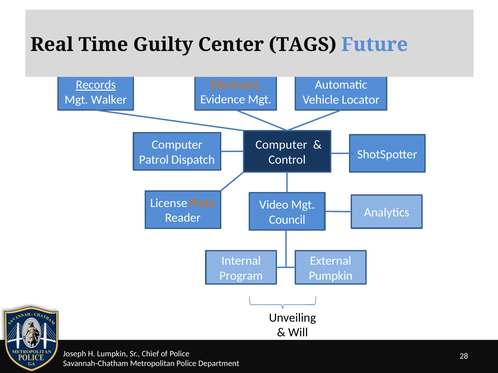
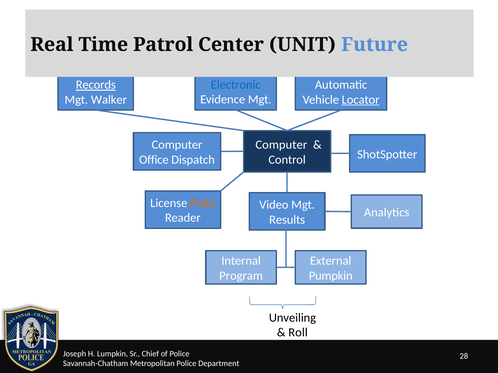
Guilty: Guilty -> Patrol
TAGS: TAGS -> UNIT
Electronic colour: orange -> blue
Locator underline: none -> present
Patrol: Patrol -> Office
Council: Council -> Results
Will: Will -> Roll
